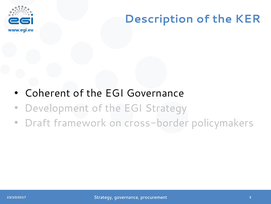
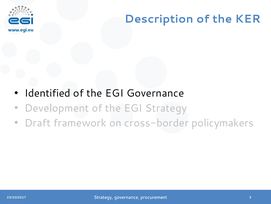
Coherent: Coherent -> Identified
